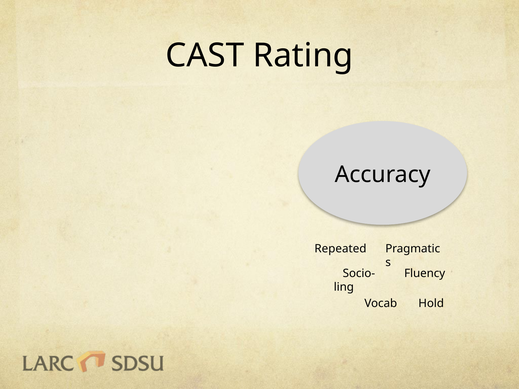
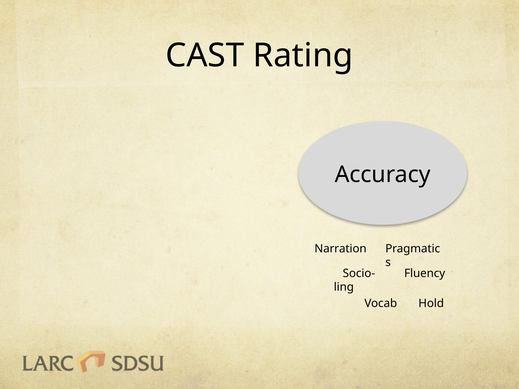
Repeated: Repeated -> Narration
